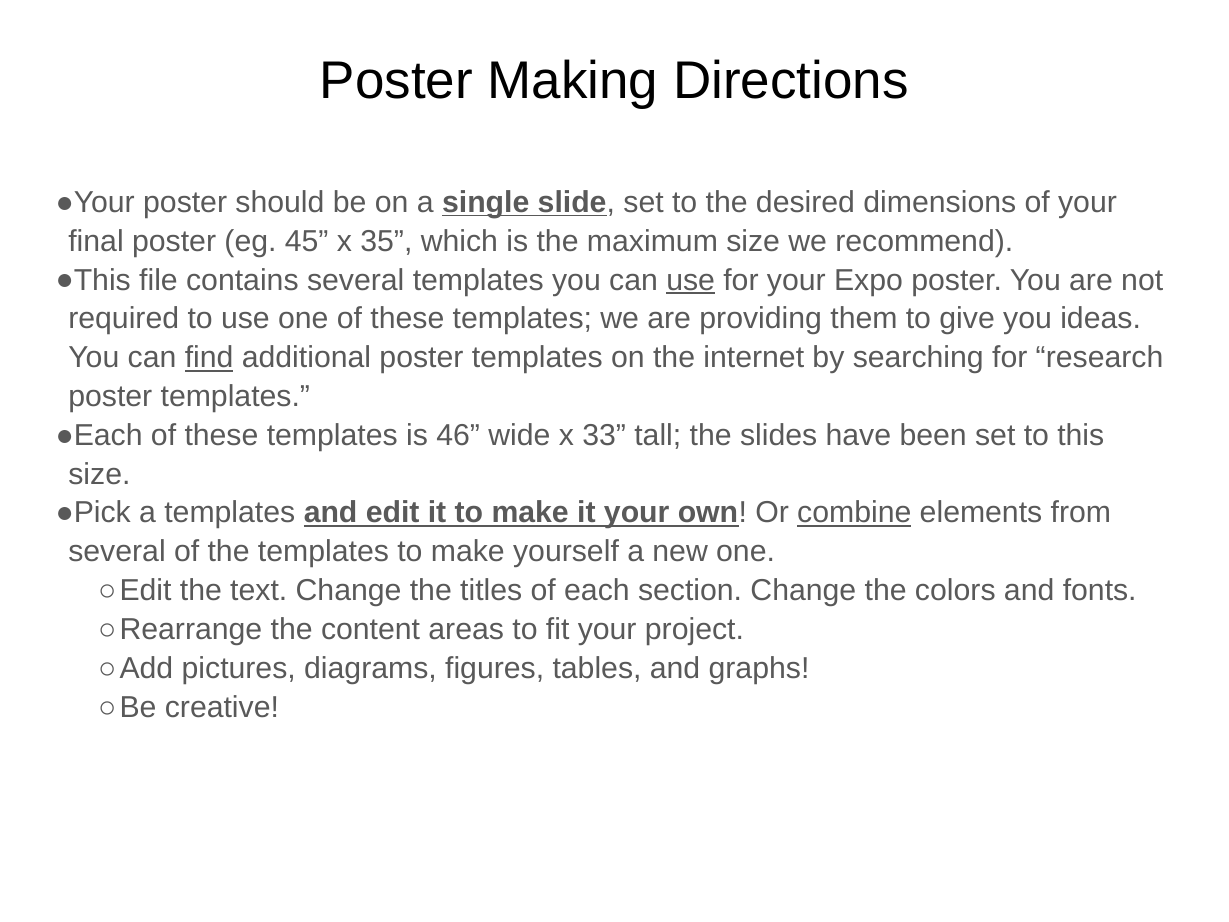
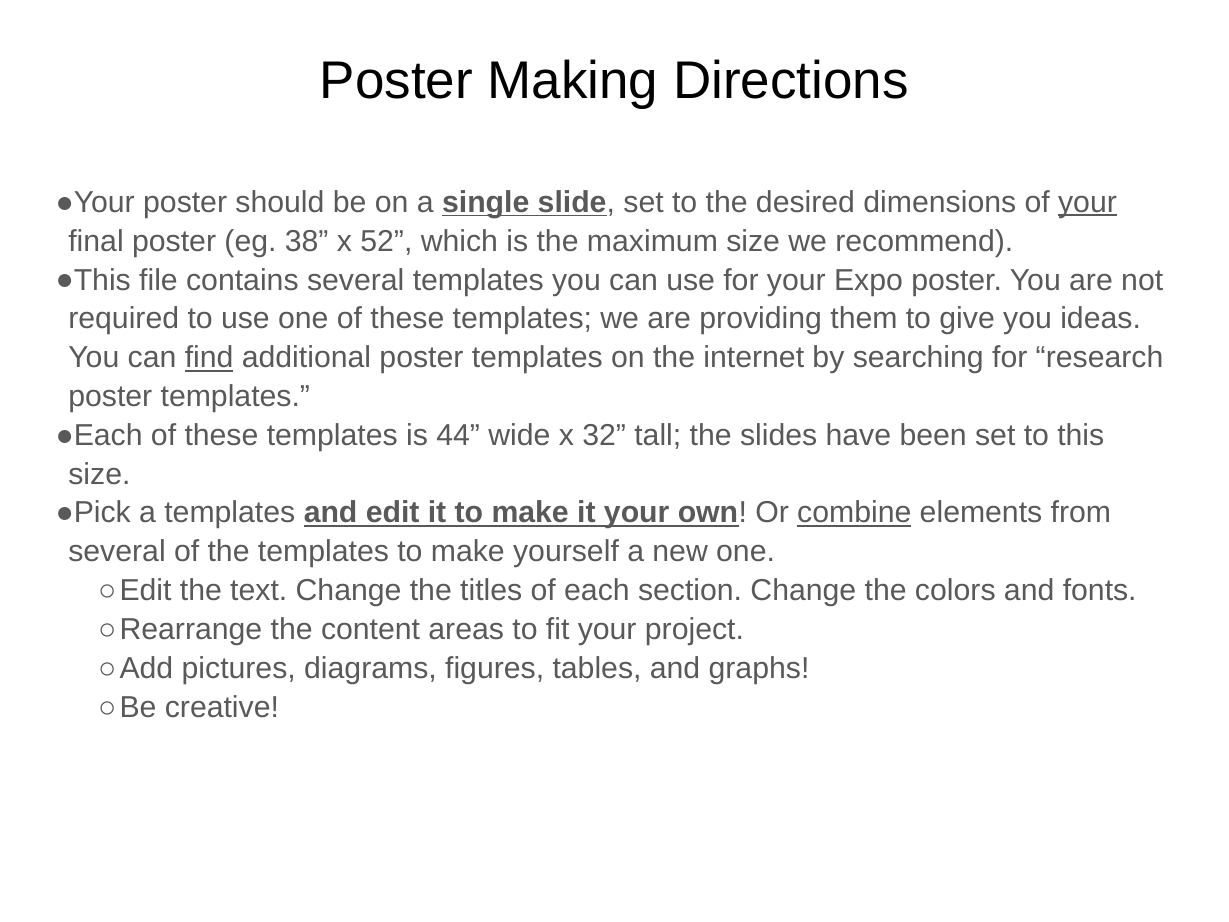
your at (1088, 202) underline: none -> present
45: 45 -> 38
35: 35 -> 52
use at (691, 280) underline: present -> none
46: 46 -> 44
33: 33 -> 32
